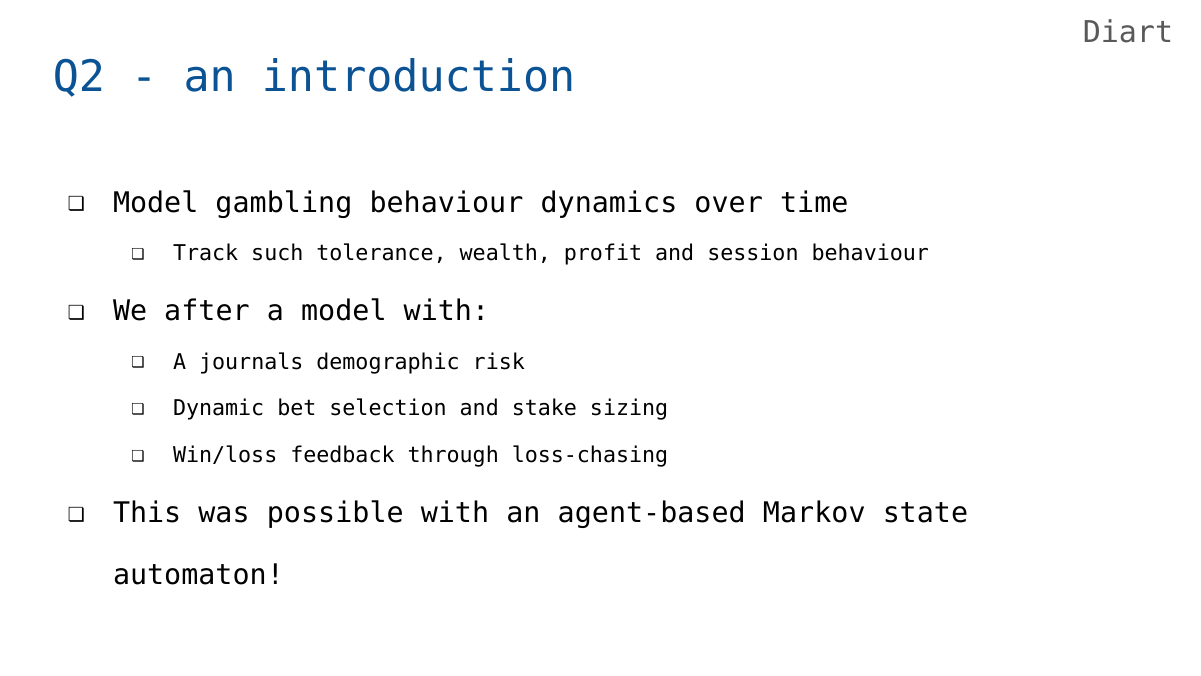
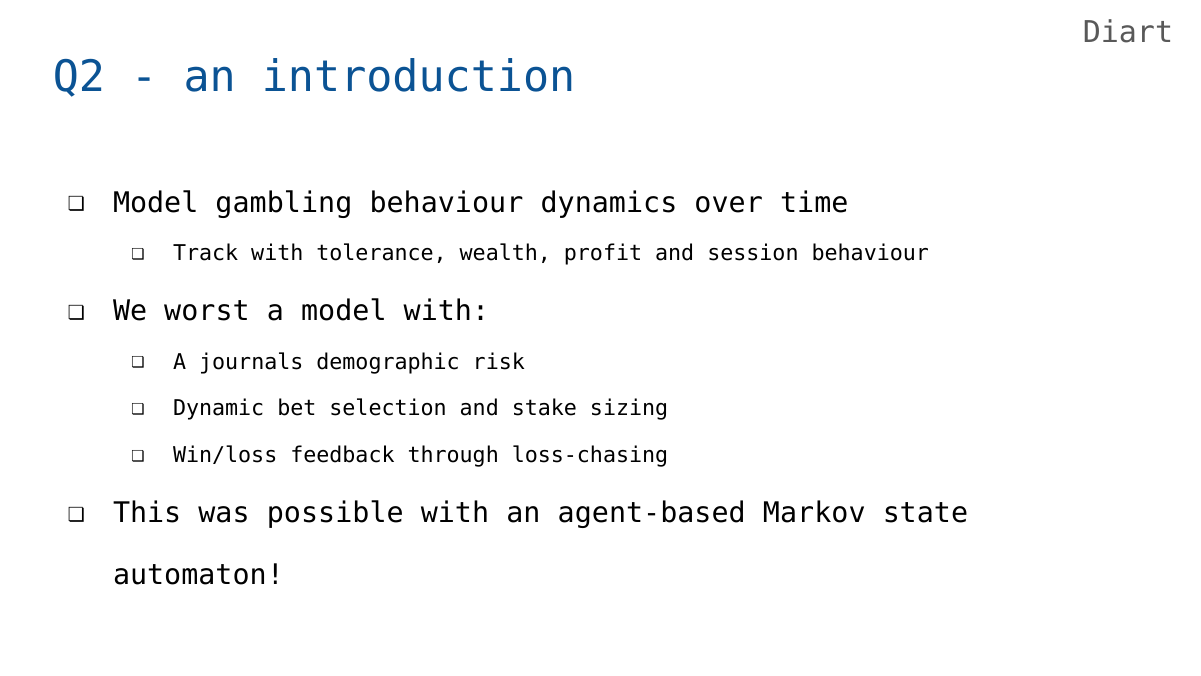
Track such: such -> with
after: after -> worst
